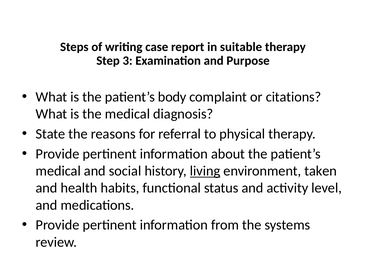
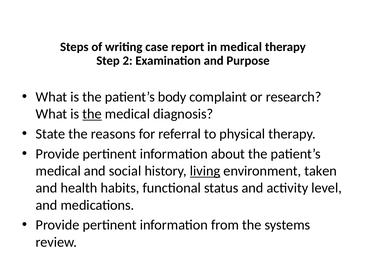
in suitable: suitable -> medical
3: 3 -> 2
citations: citations -> research
the at (92, 114) underline: none -> present
